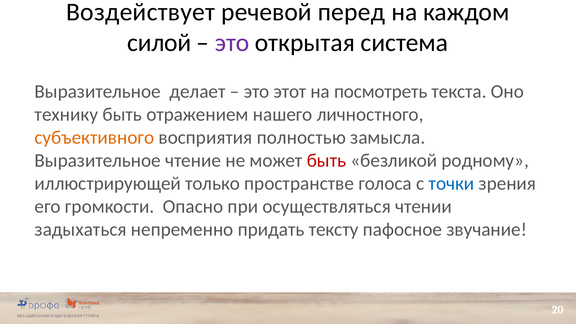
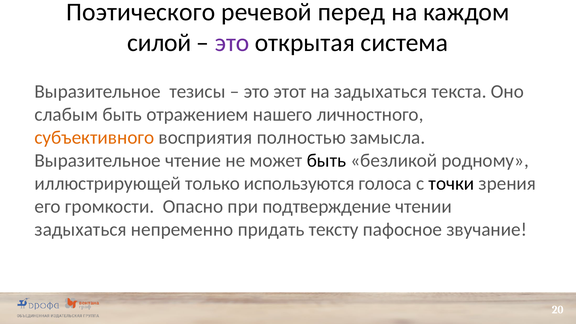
Воздействует: Воздействует -> Поэтического
делает: делает -> тезисы
на посмотреть: посмотреть -> задыхаться
технику: технику -> слабым
быть at (326, 160) colour: red -> black
пространстве: пространстве -> используются
точки colour: blue -> black
осуществляться: осуществляться -> подтверждение
